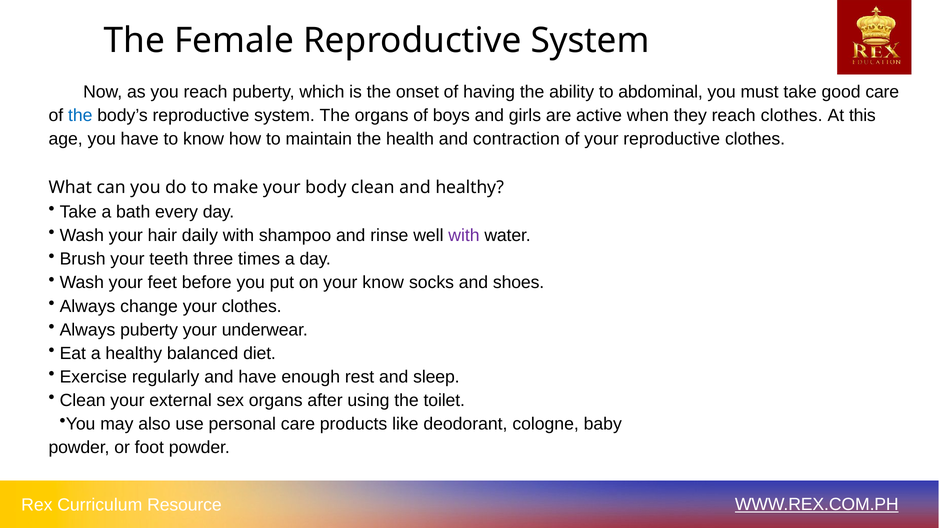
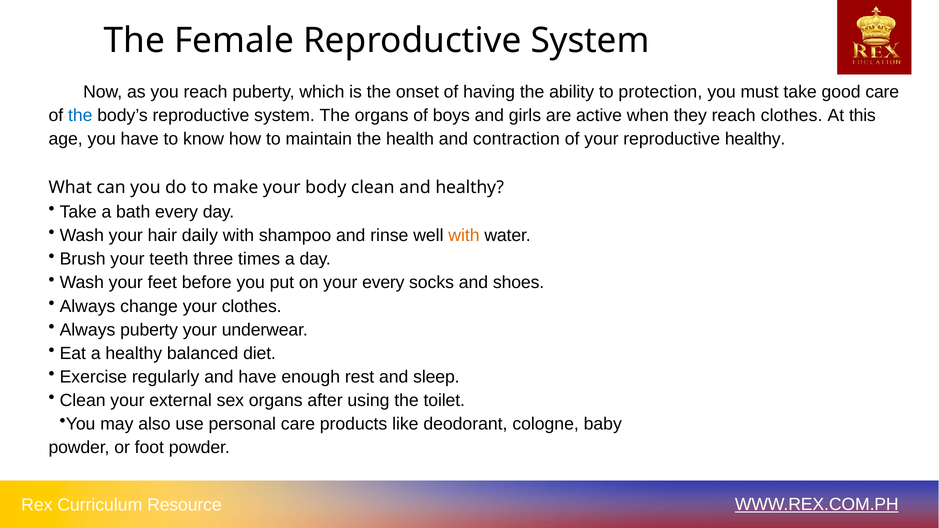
abdominal: abdominal -> protection
reproductive clothes: clothes -> healthy
with at (464, 236) colour: purple -> orange
your know: know -> every
